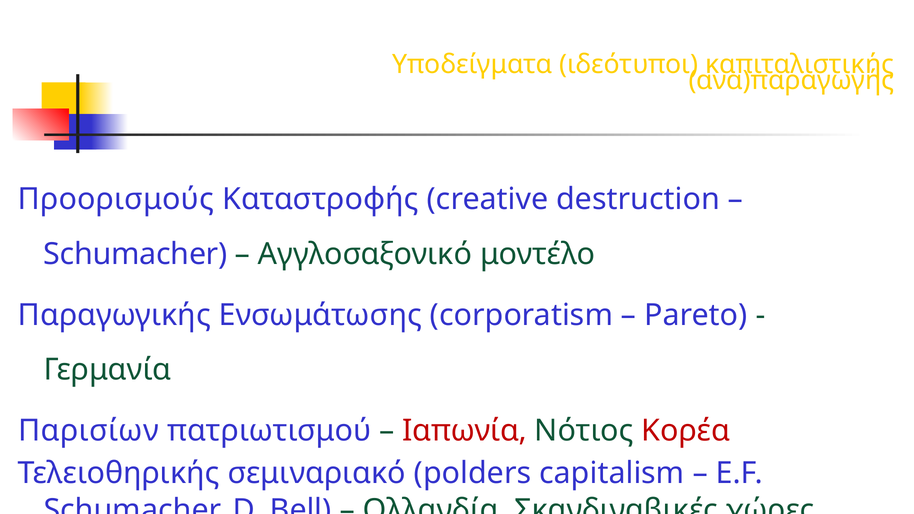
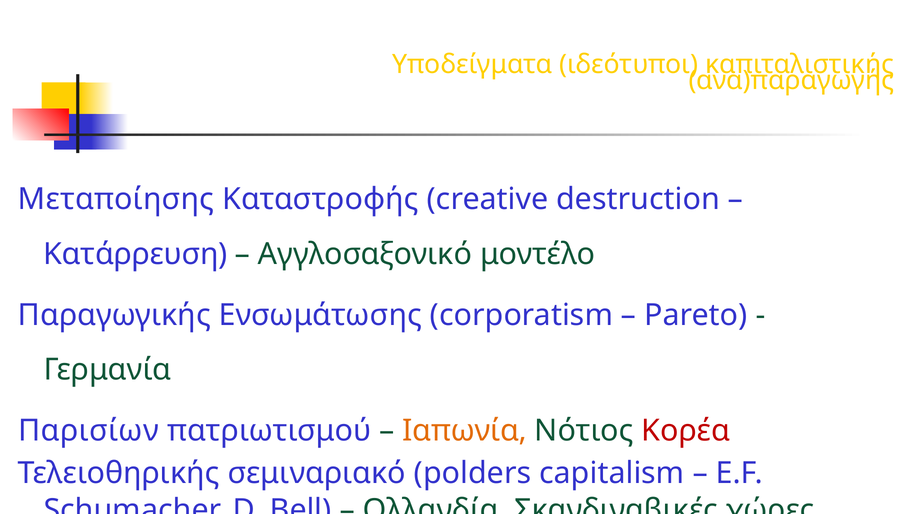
Προορισμούς: Προορισμούς -> Μεταποίησης
Schumacher at (135, 254): Schumacher -> Κατάρρευση
Ιαπωνία colour: red -> orange
